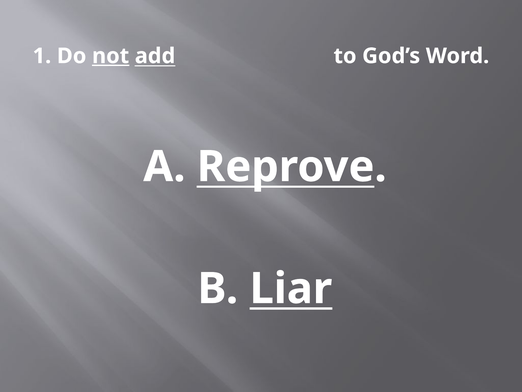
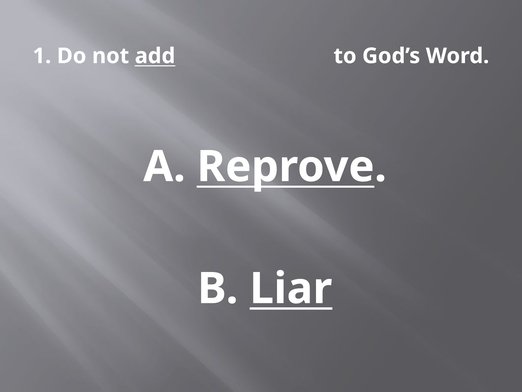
not underline: present -> none
